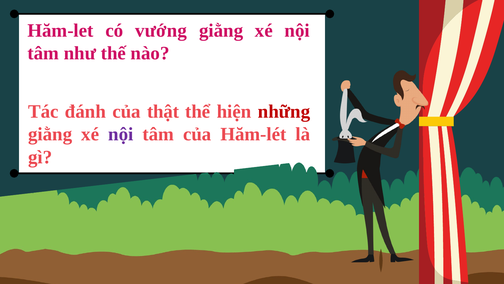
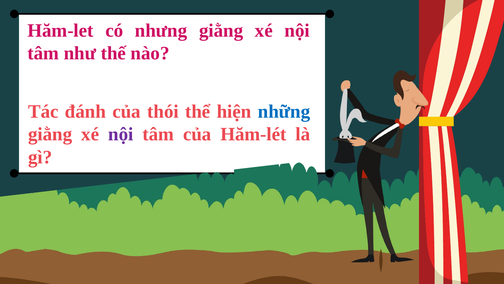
vướng: vướng -> nhưng
thật: thật -> thói
những colour: red -> blue
